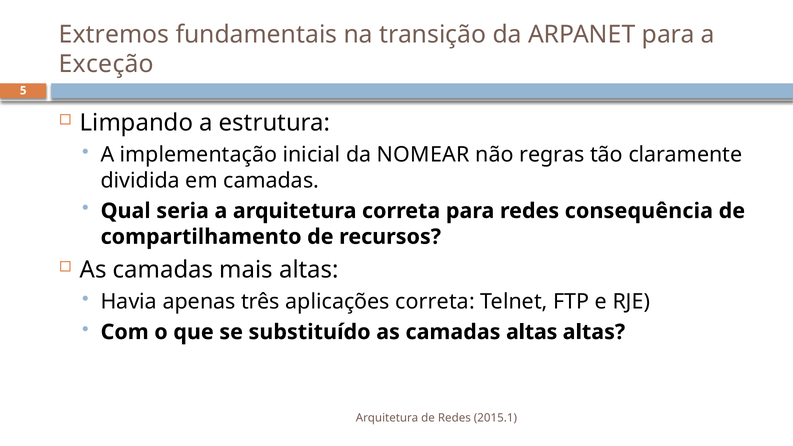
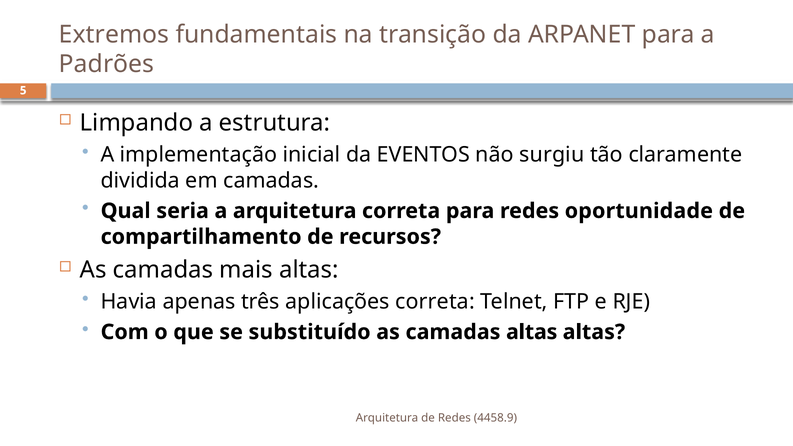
Exceção: Exceção -> Padrões
NOMEAR: NOMEAR -> EVENTOS
regras: regras -> surgiu
consequência: consequência -> oportunidade
2015.1: 2015.1 -> 4458.9
